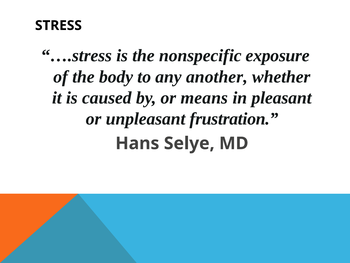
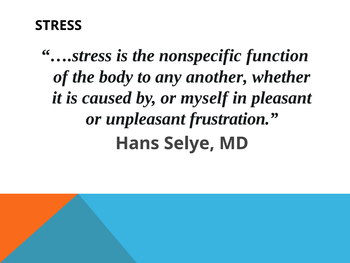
exposure: exposure -> function
means: means -> myself
